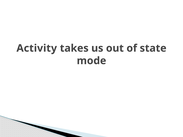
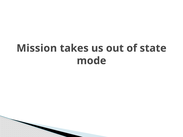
Activity: Activity -> Mission
